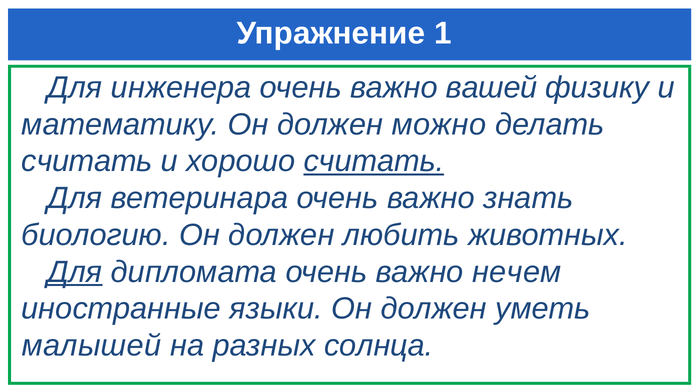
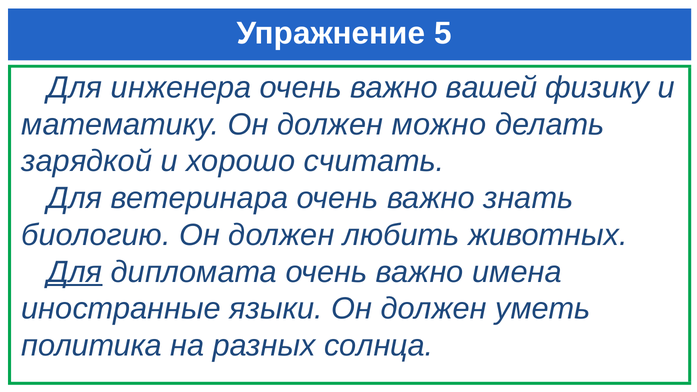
1: 1 -> 5
считать at (87, 161): считать -> зарядкой
считать at (374, 161) underline: present -> none
нечем: нечем -> имена
малышей: малышей -> политика
